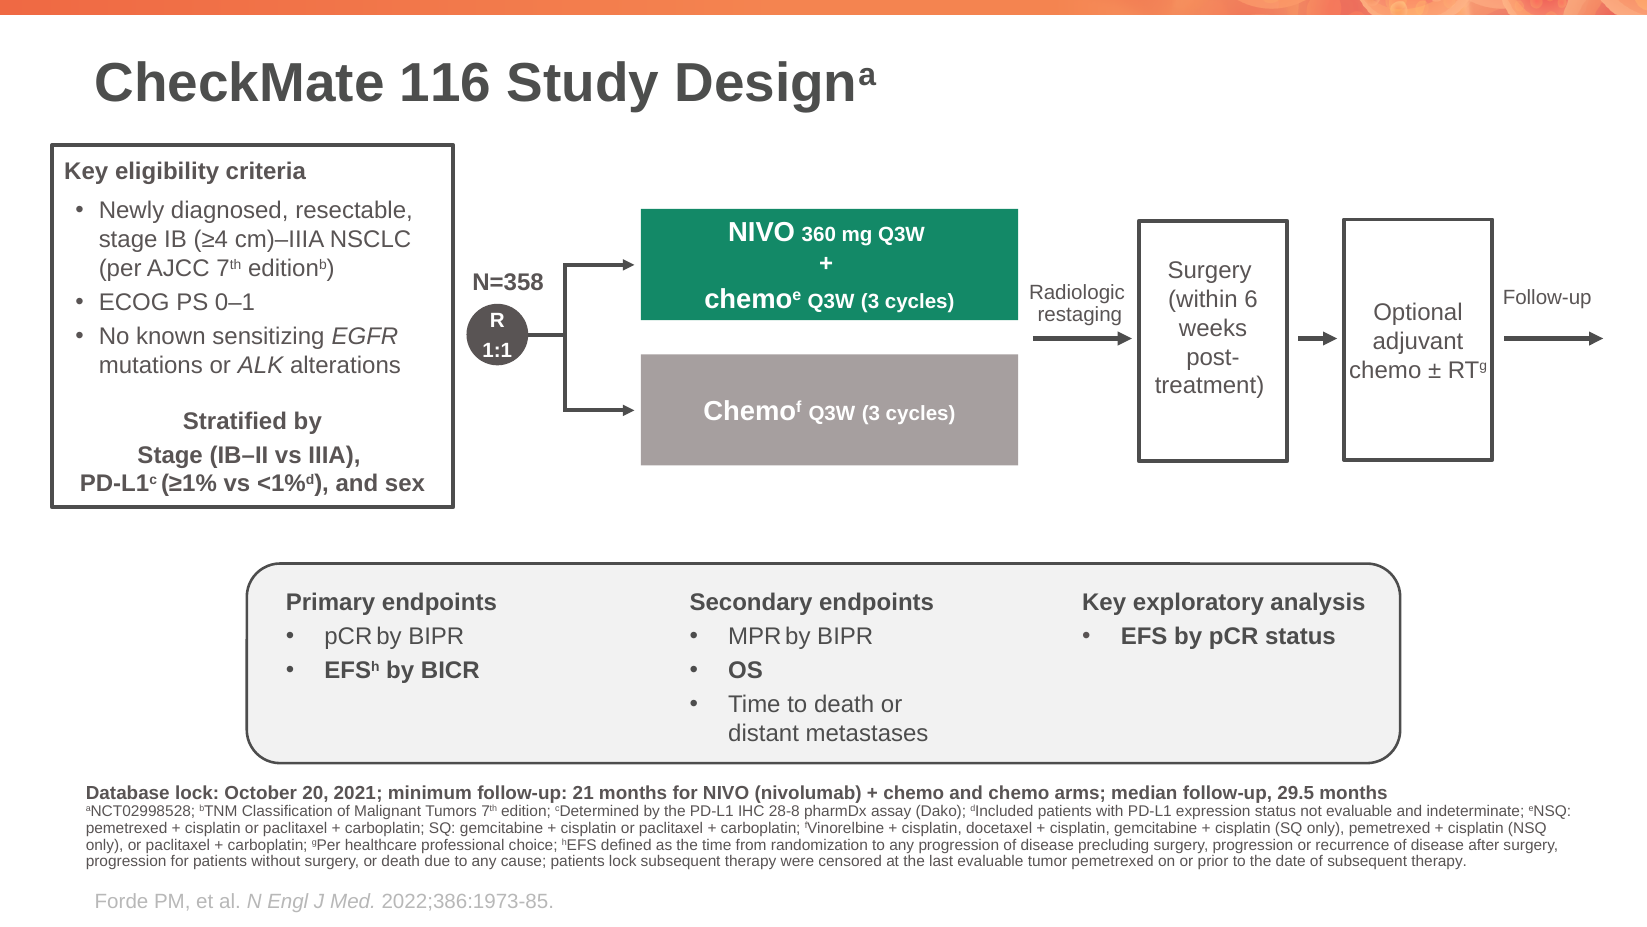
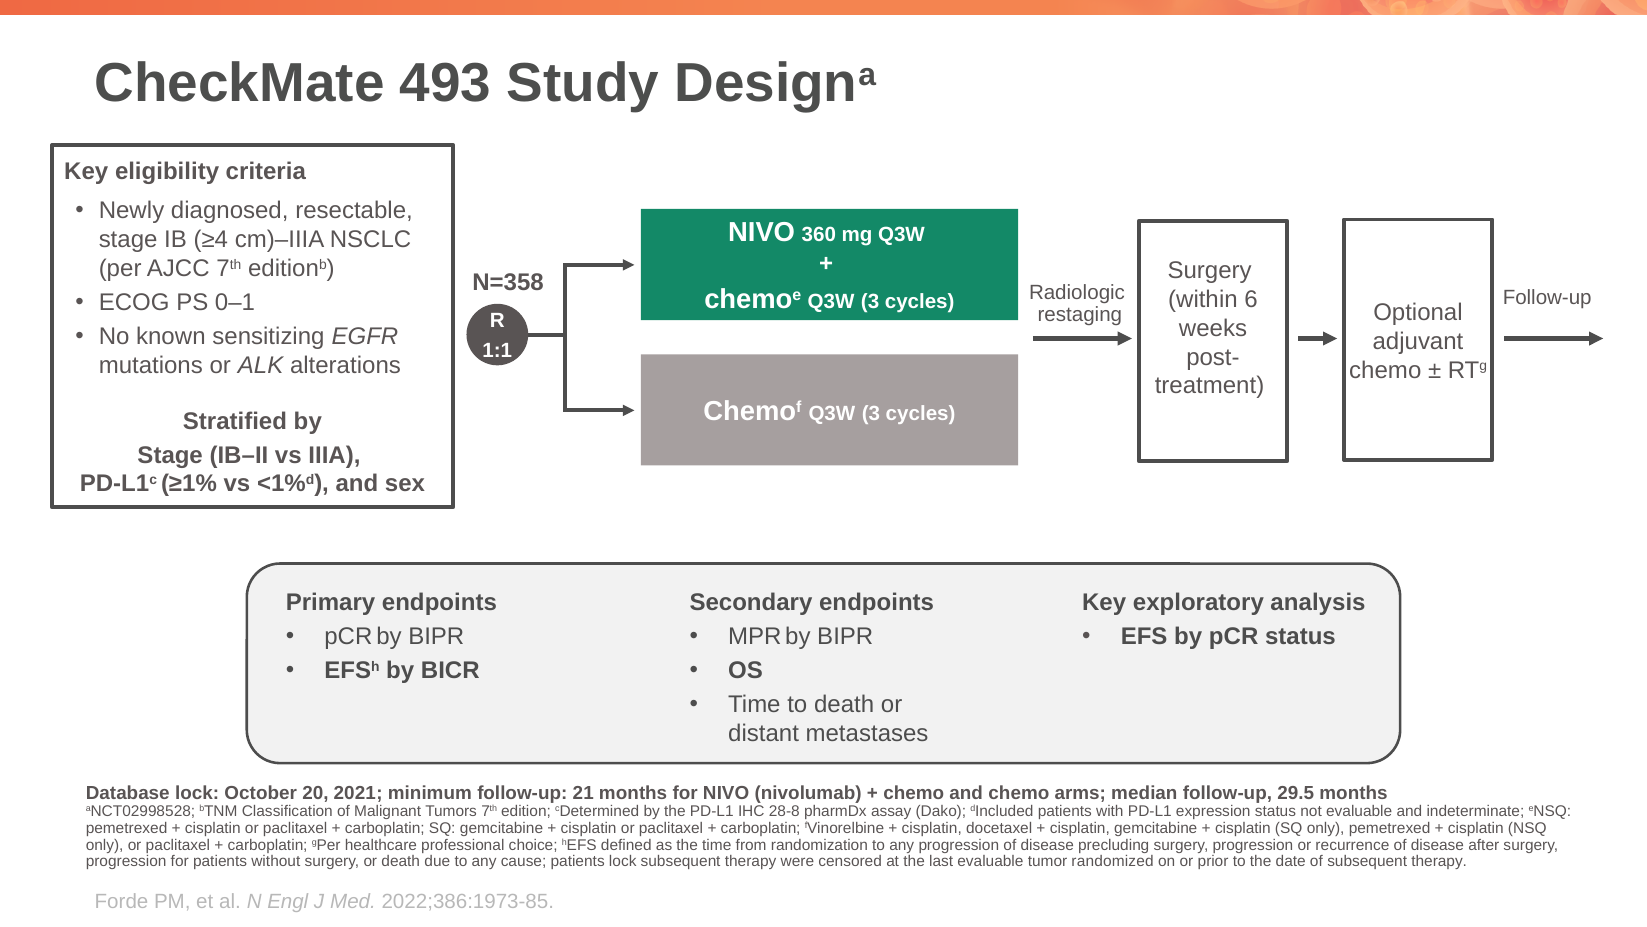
116: 116 -> 493
tumor pemetrexed: pemetrexed -> randomized
